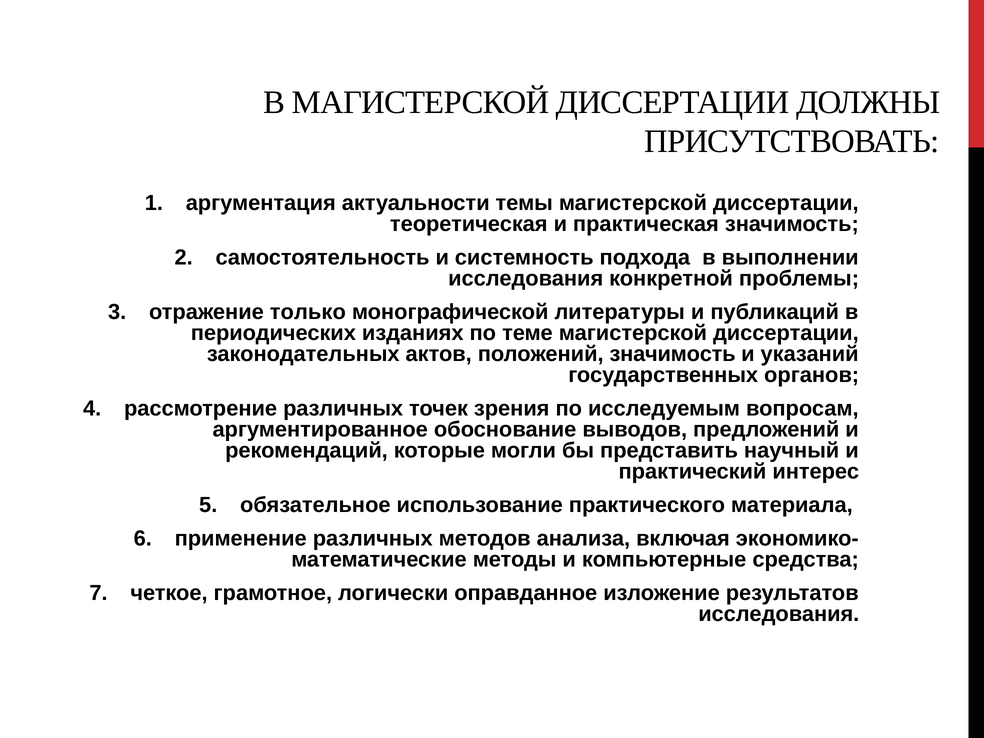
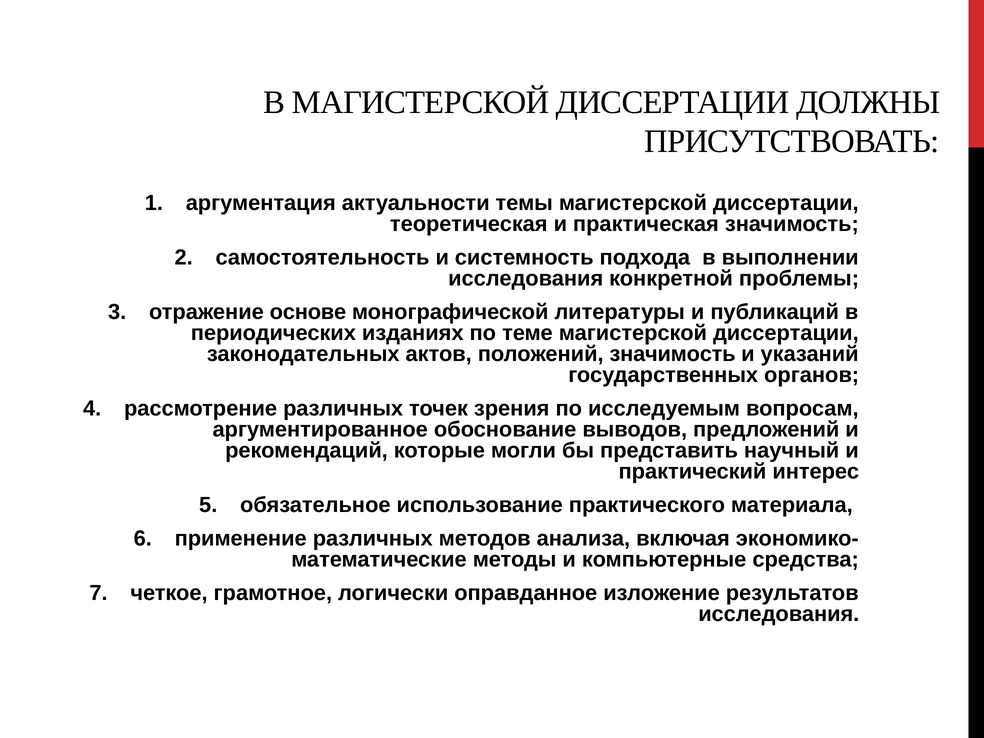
только: только -> основе
